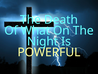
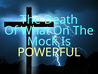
Night: Night -> Mock
